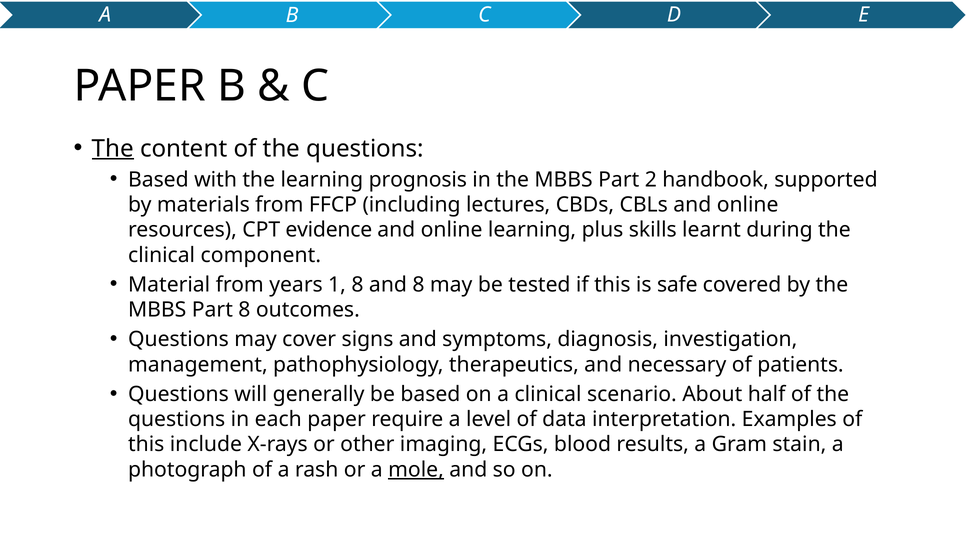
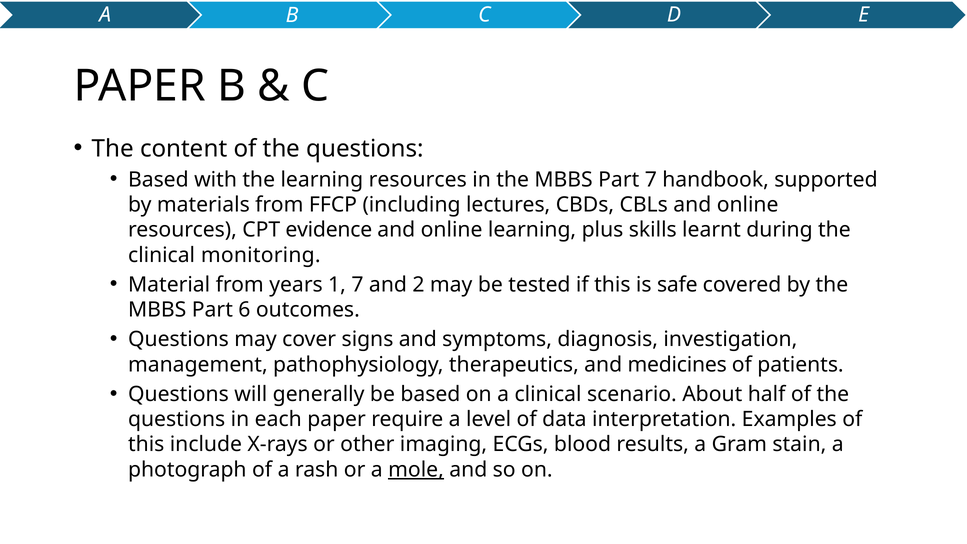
The at (113, 149) underline: present -> none
learning prognosis: prognosis -> resources
Part 2: 2 -> 7
component: component -> monitoring
1 8: 8 -> 7
and 8: 8 -> 2
Part 8: 8 -> 6
necessary: necessary -> medicines
